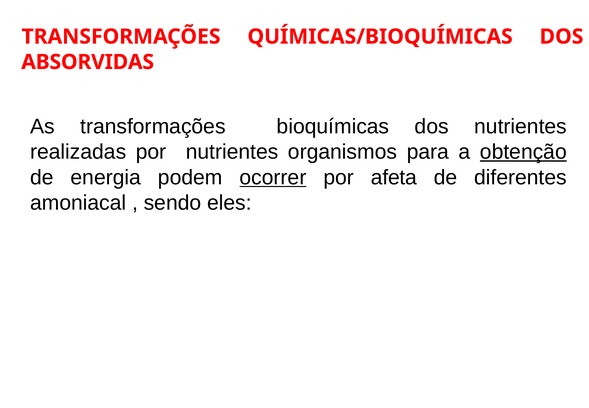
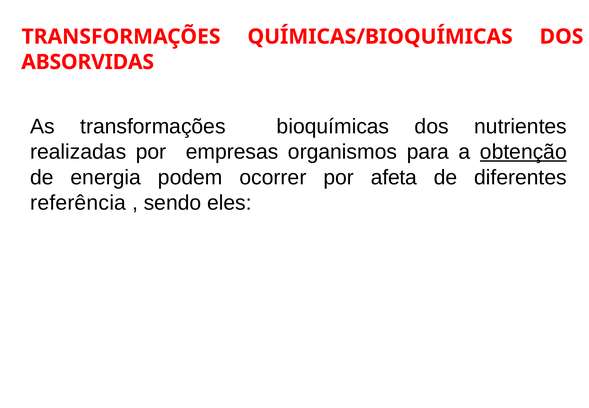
por nutrientes: nutrientes -> empresas
ocorrer underline: present -> none
amoniacal: amoniacal -> referência
